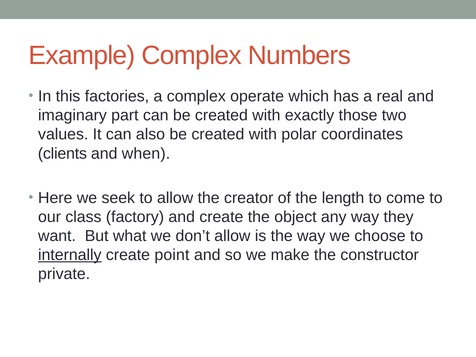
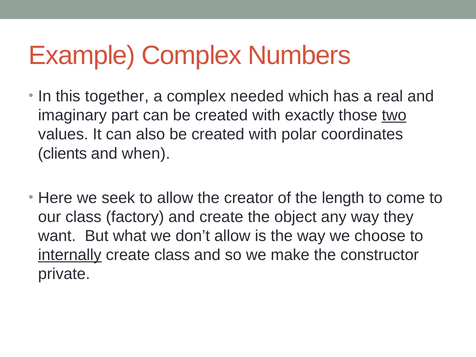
factories: factories -> together
operate: operate -> needed
two underline: none -> present
create point: point -> class
